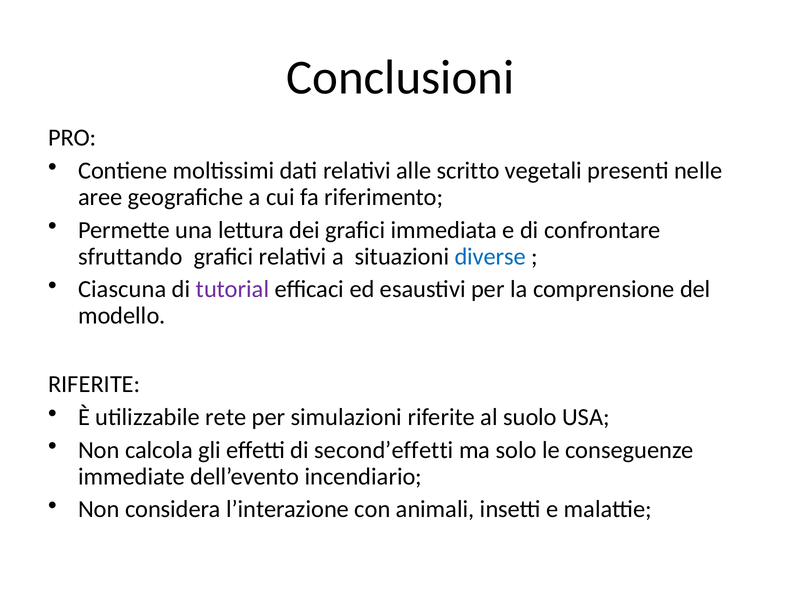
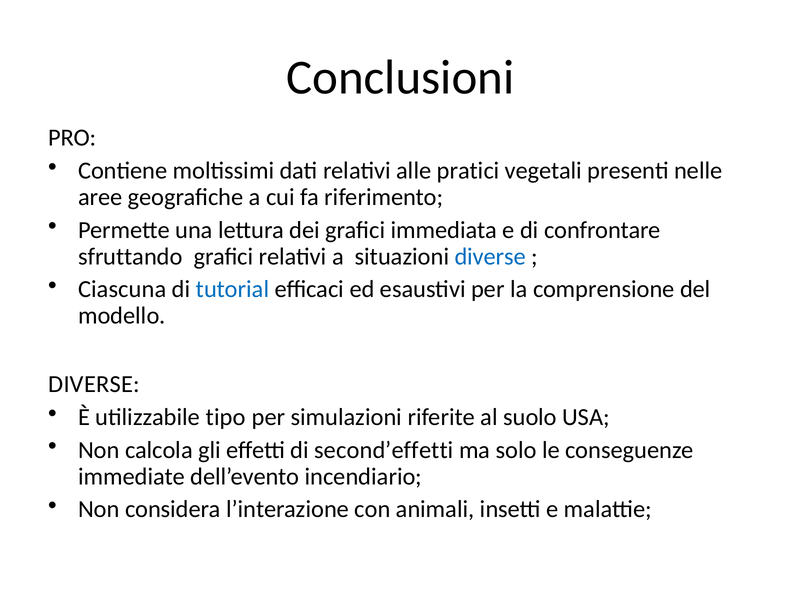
scritto: scritto -> pratici
tutorial colour: purple -> blue
RIFERITE at (94, 384): RIFERITE -> DIVERSE
rete: rete -> tipo
